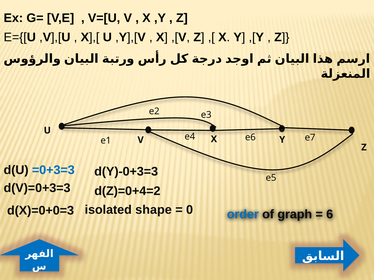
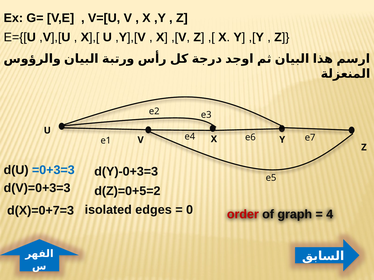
d(Z)=0+4=2: d(Z)=0+4=2 -> d(Z)=0+5=2
shape: shape -> edges
order colour: blue -> red
6: 6 -> 4
d(X)=0+0=3: d(X)=0+0=3 -> d(X)=0+7=3
